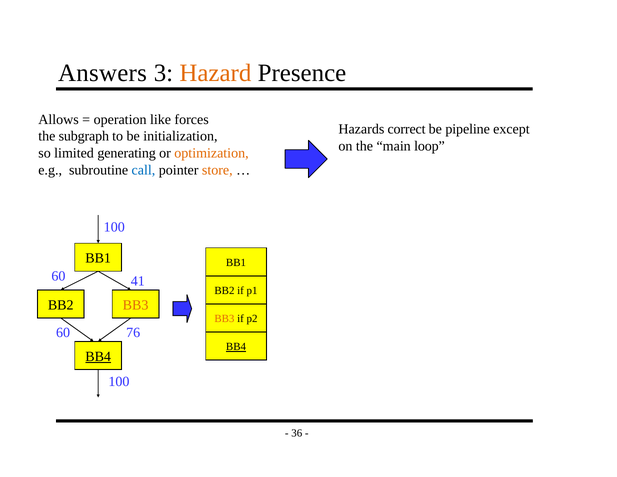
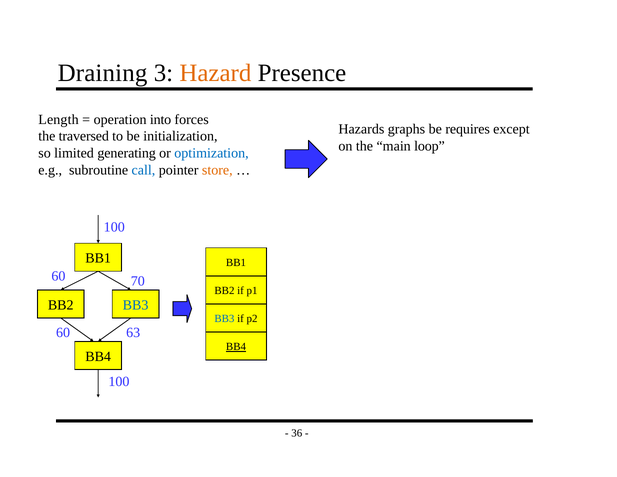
Answers: Answers -> Draining
Allows: Allows -> Length
like: like -> into
correct: correct -> graphs
pipeline: pipeline -> requires
subgraph: subgraph -> traversed
optimization colour: orange -> blue
41: 41 -> 70
BB3 at (136, 305) colour: orange -> blue
BB3 at (224, 319) colour: orange -> blue
76: 76 -> 63
BB4 at (98, 356) underline: present -> none
